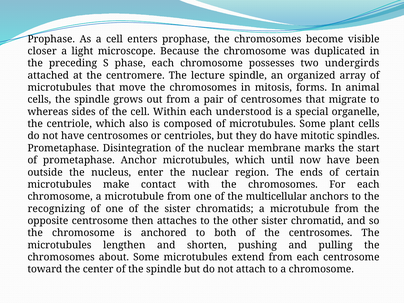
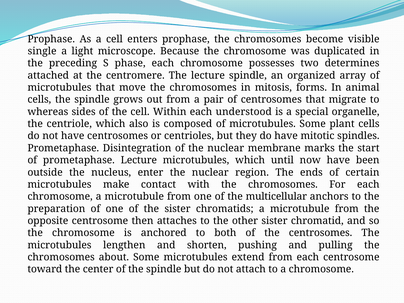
closer: closer -> single
undergirds: undergirds -> determines
prometaphase Anchor: Anchor -> Lecture
recognizing: recognizing -> preparation
